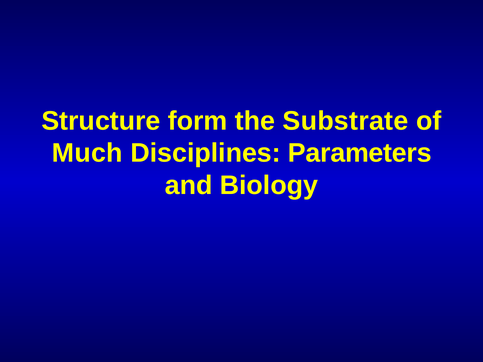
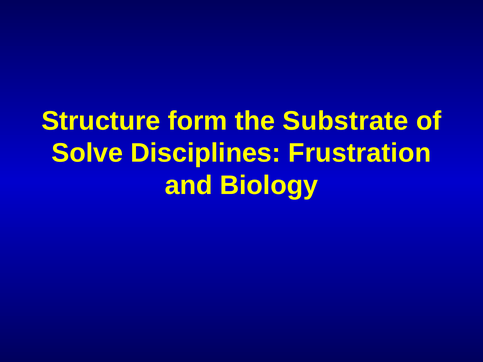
Much: Much -> Solve
Parameters: Parameters -> Frustration
